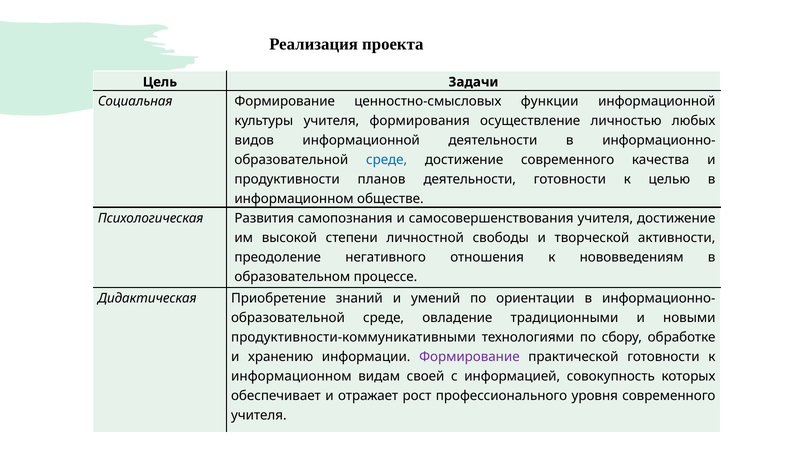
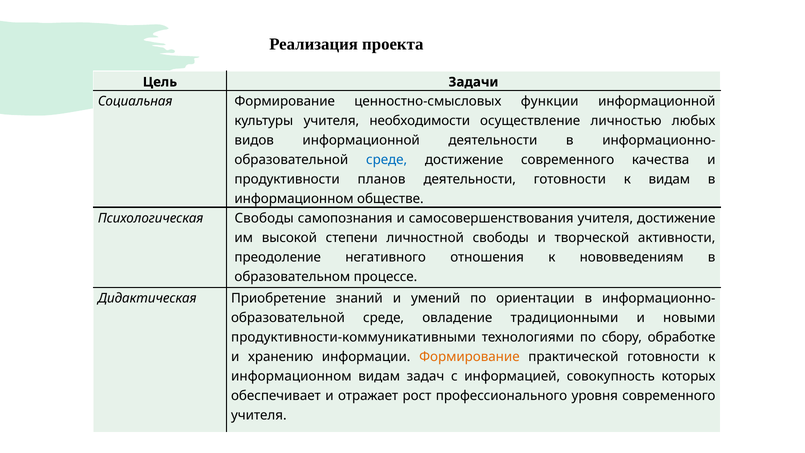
формирования: формирования -> необходимости
к целью: целью -> видам
Психологическая Развития: Развития -> Свободы
Формирование at (469, 357) colour: purple -> orange
своей: своей -> задач
